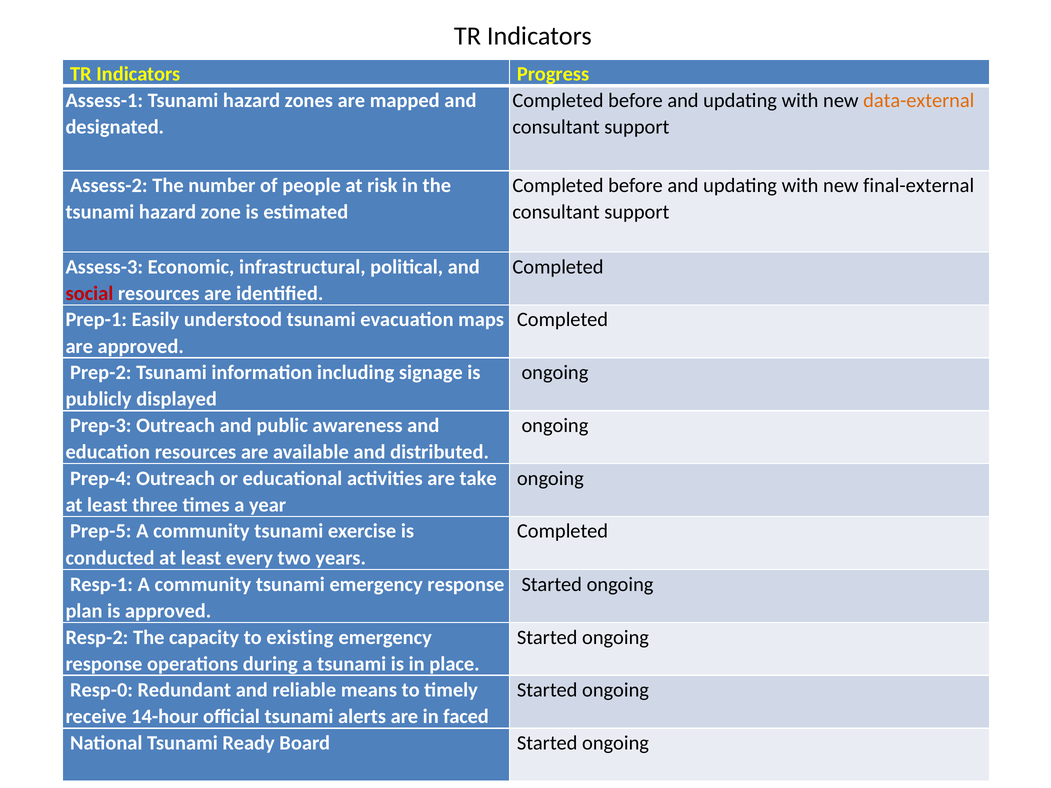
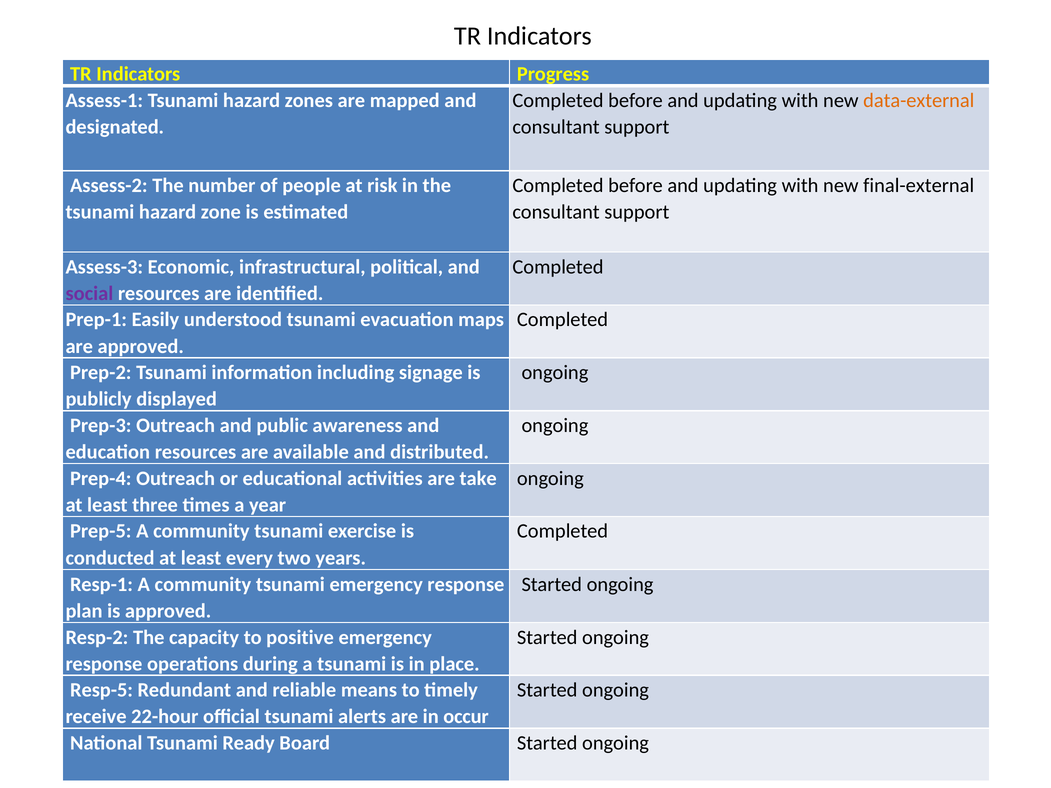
social colour: red -> purple
existing: existing -> positive
Resp-0: Resp-0 -> Resp-5
14-hour: 14-hour -> 22-hour
faced: faced -> occur
